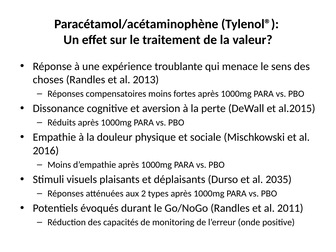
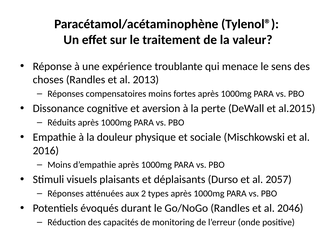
2035: 2035 -> 2057
2011: 2011 -> 2046
